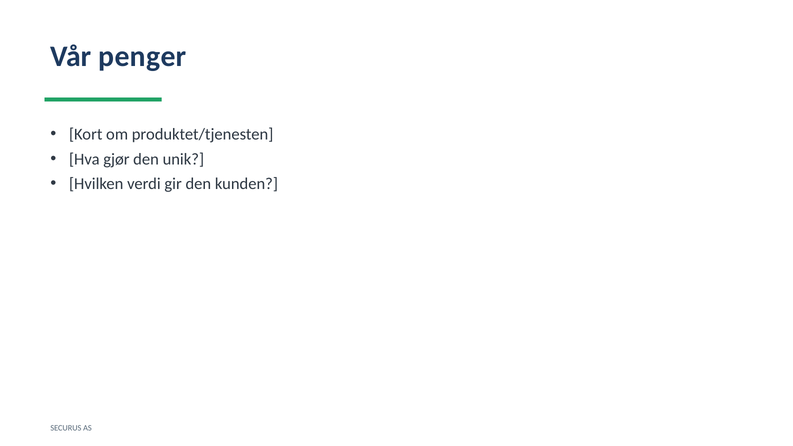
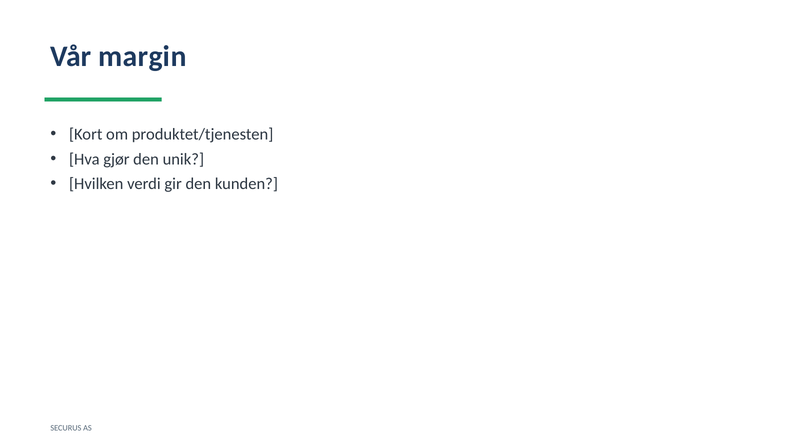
penger: penger -> margin
